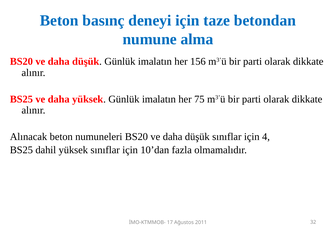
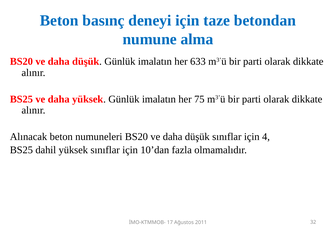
156: 156 -> 633
